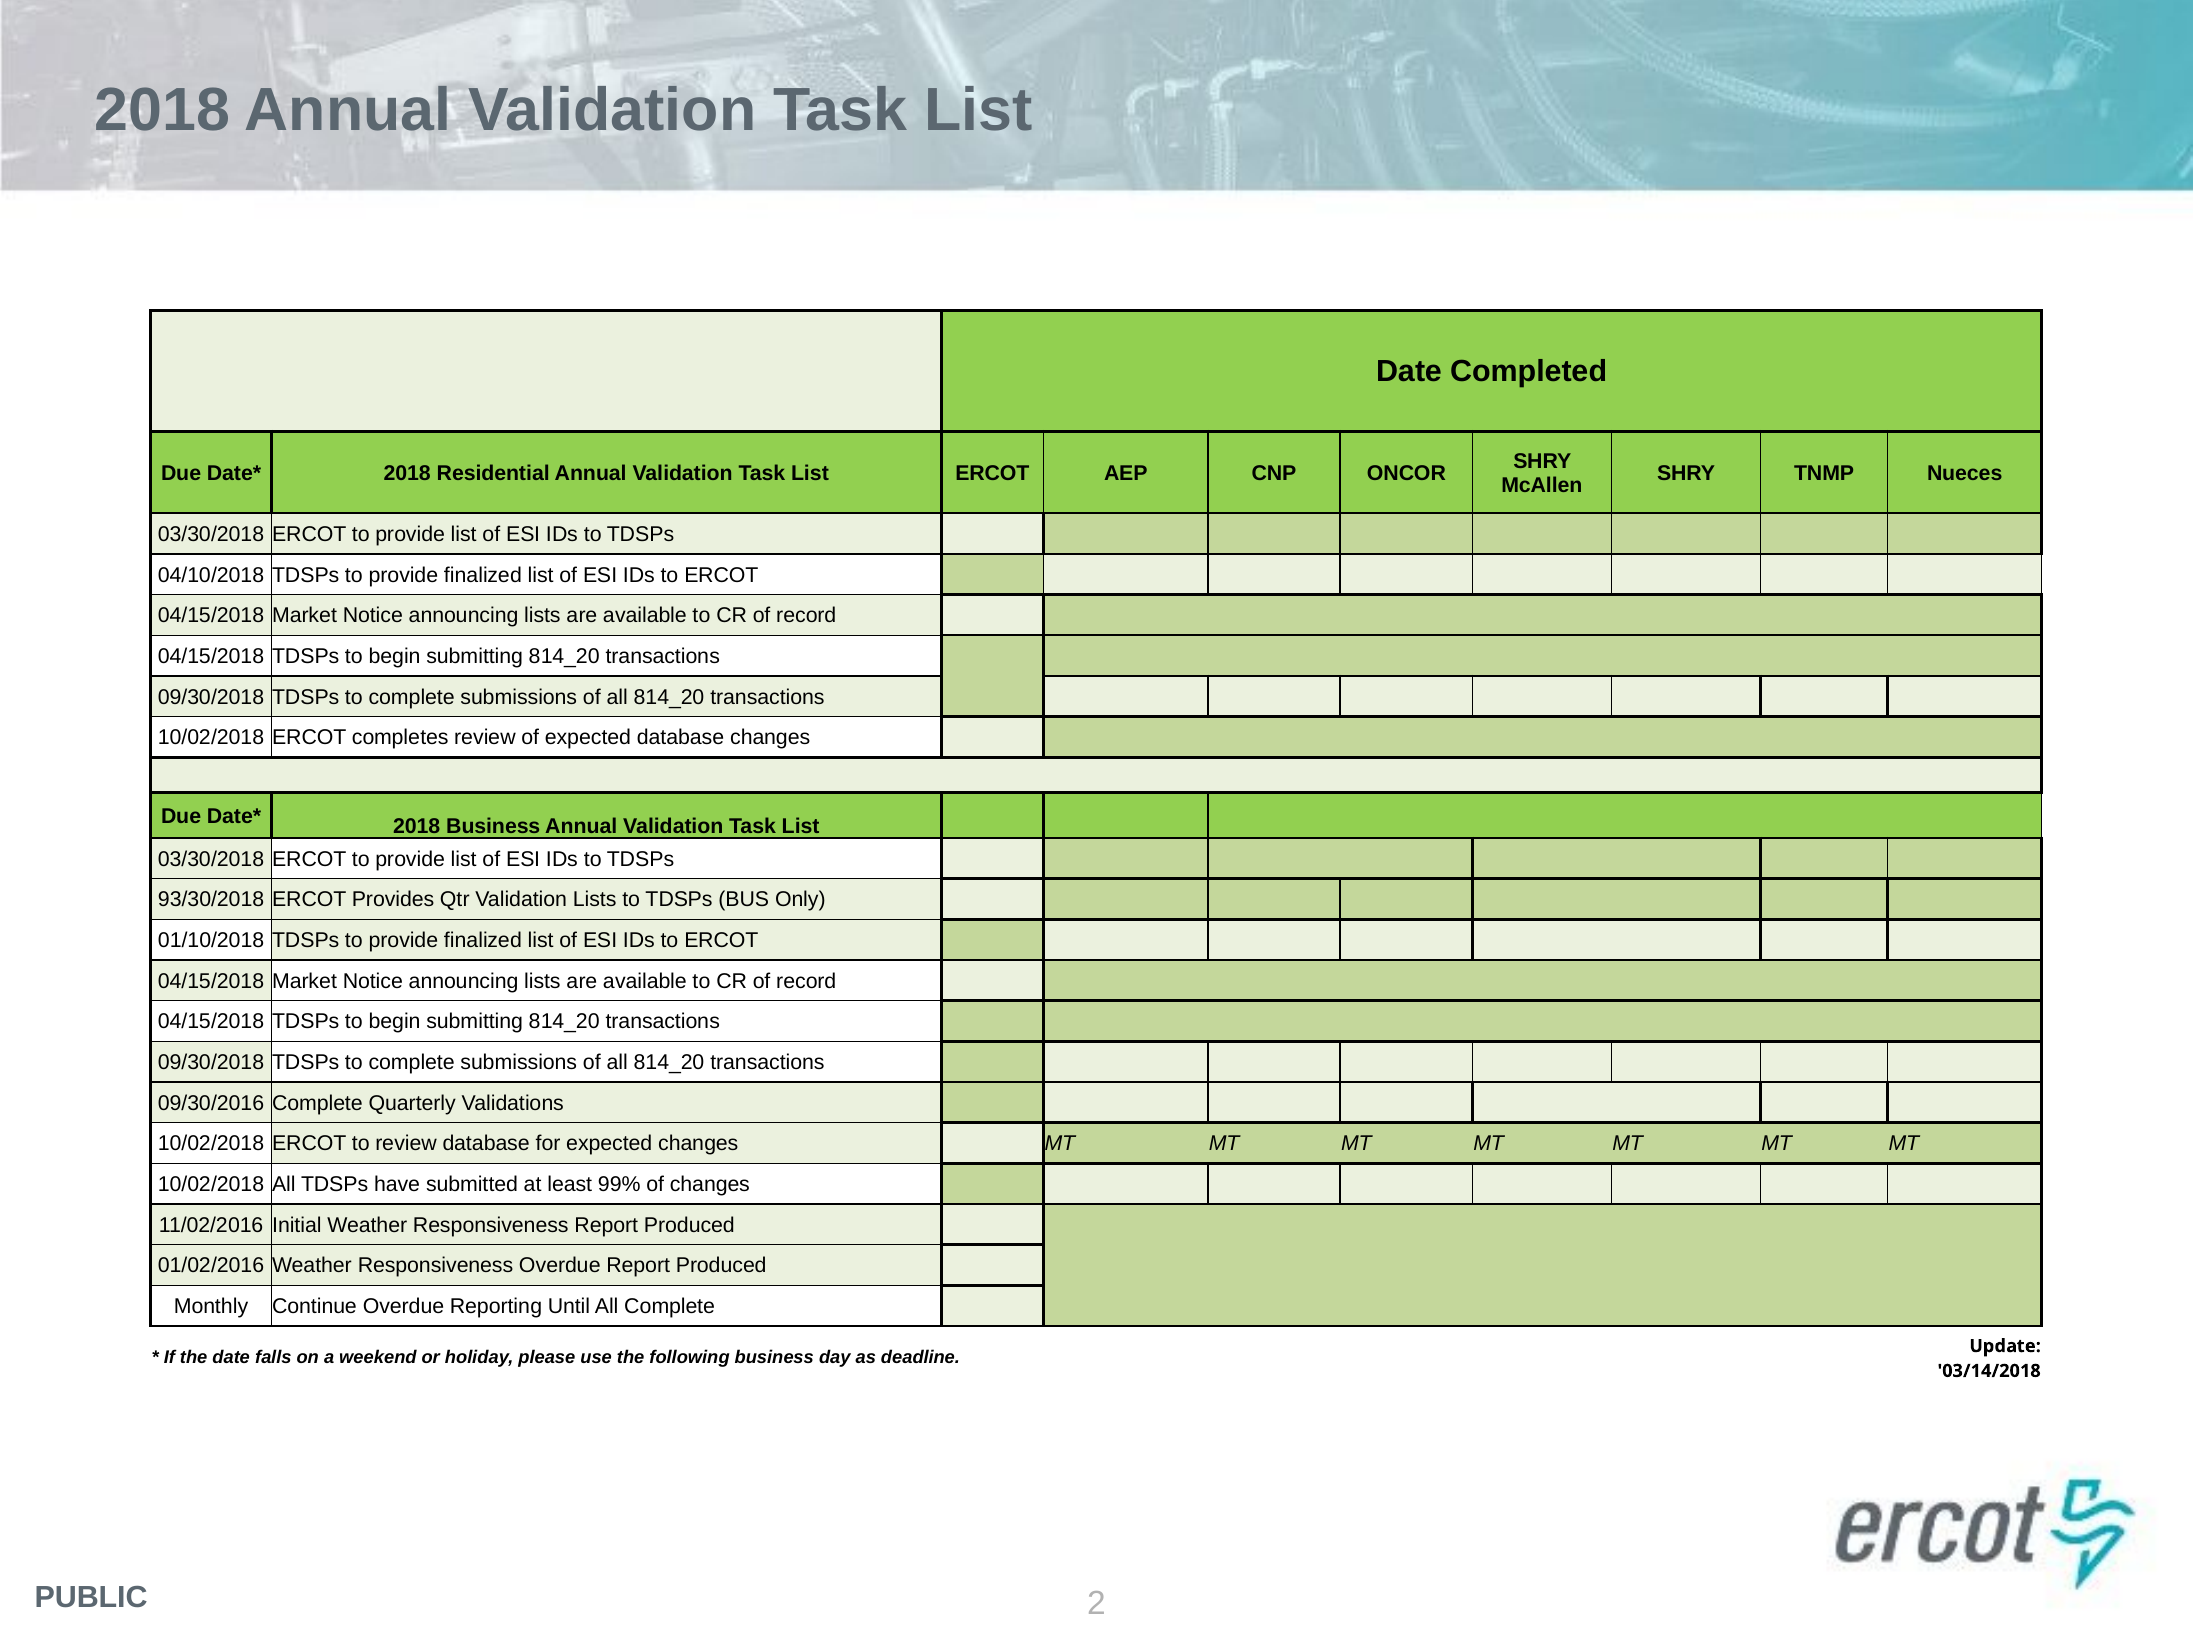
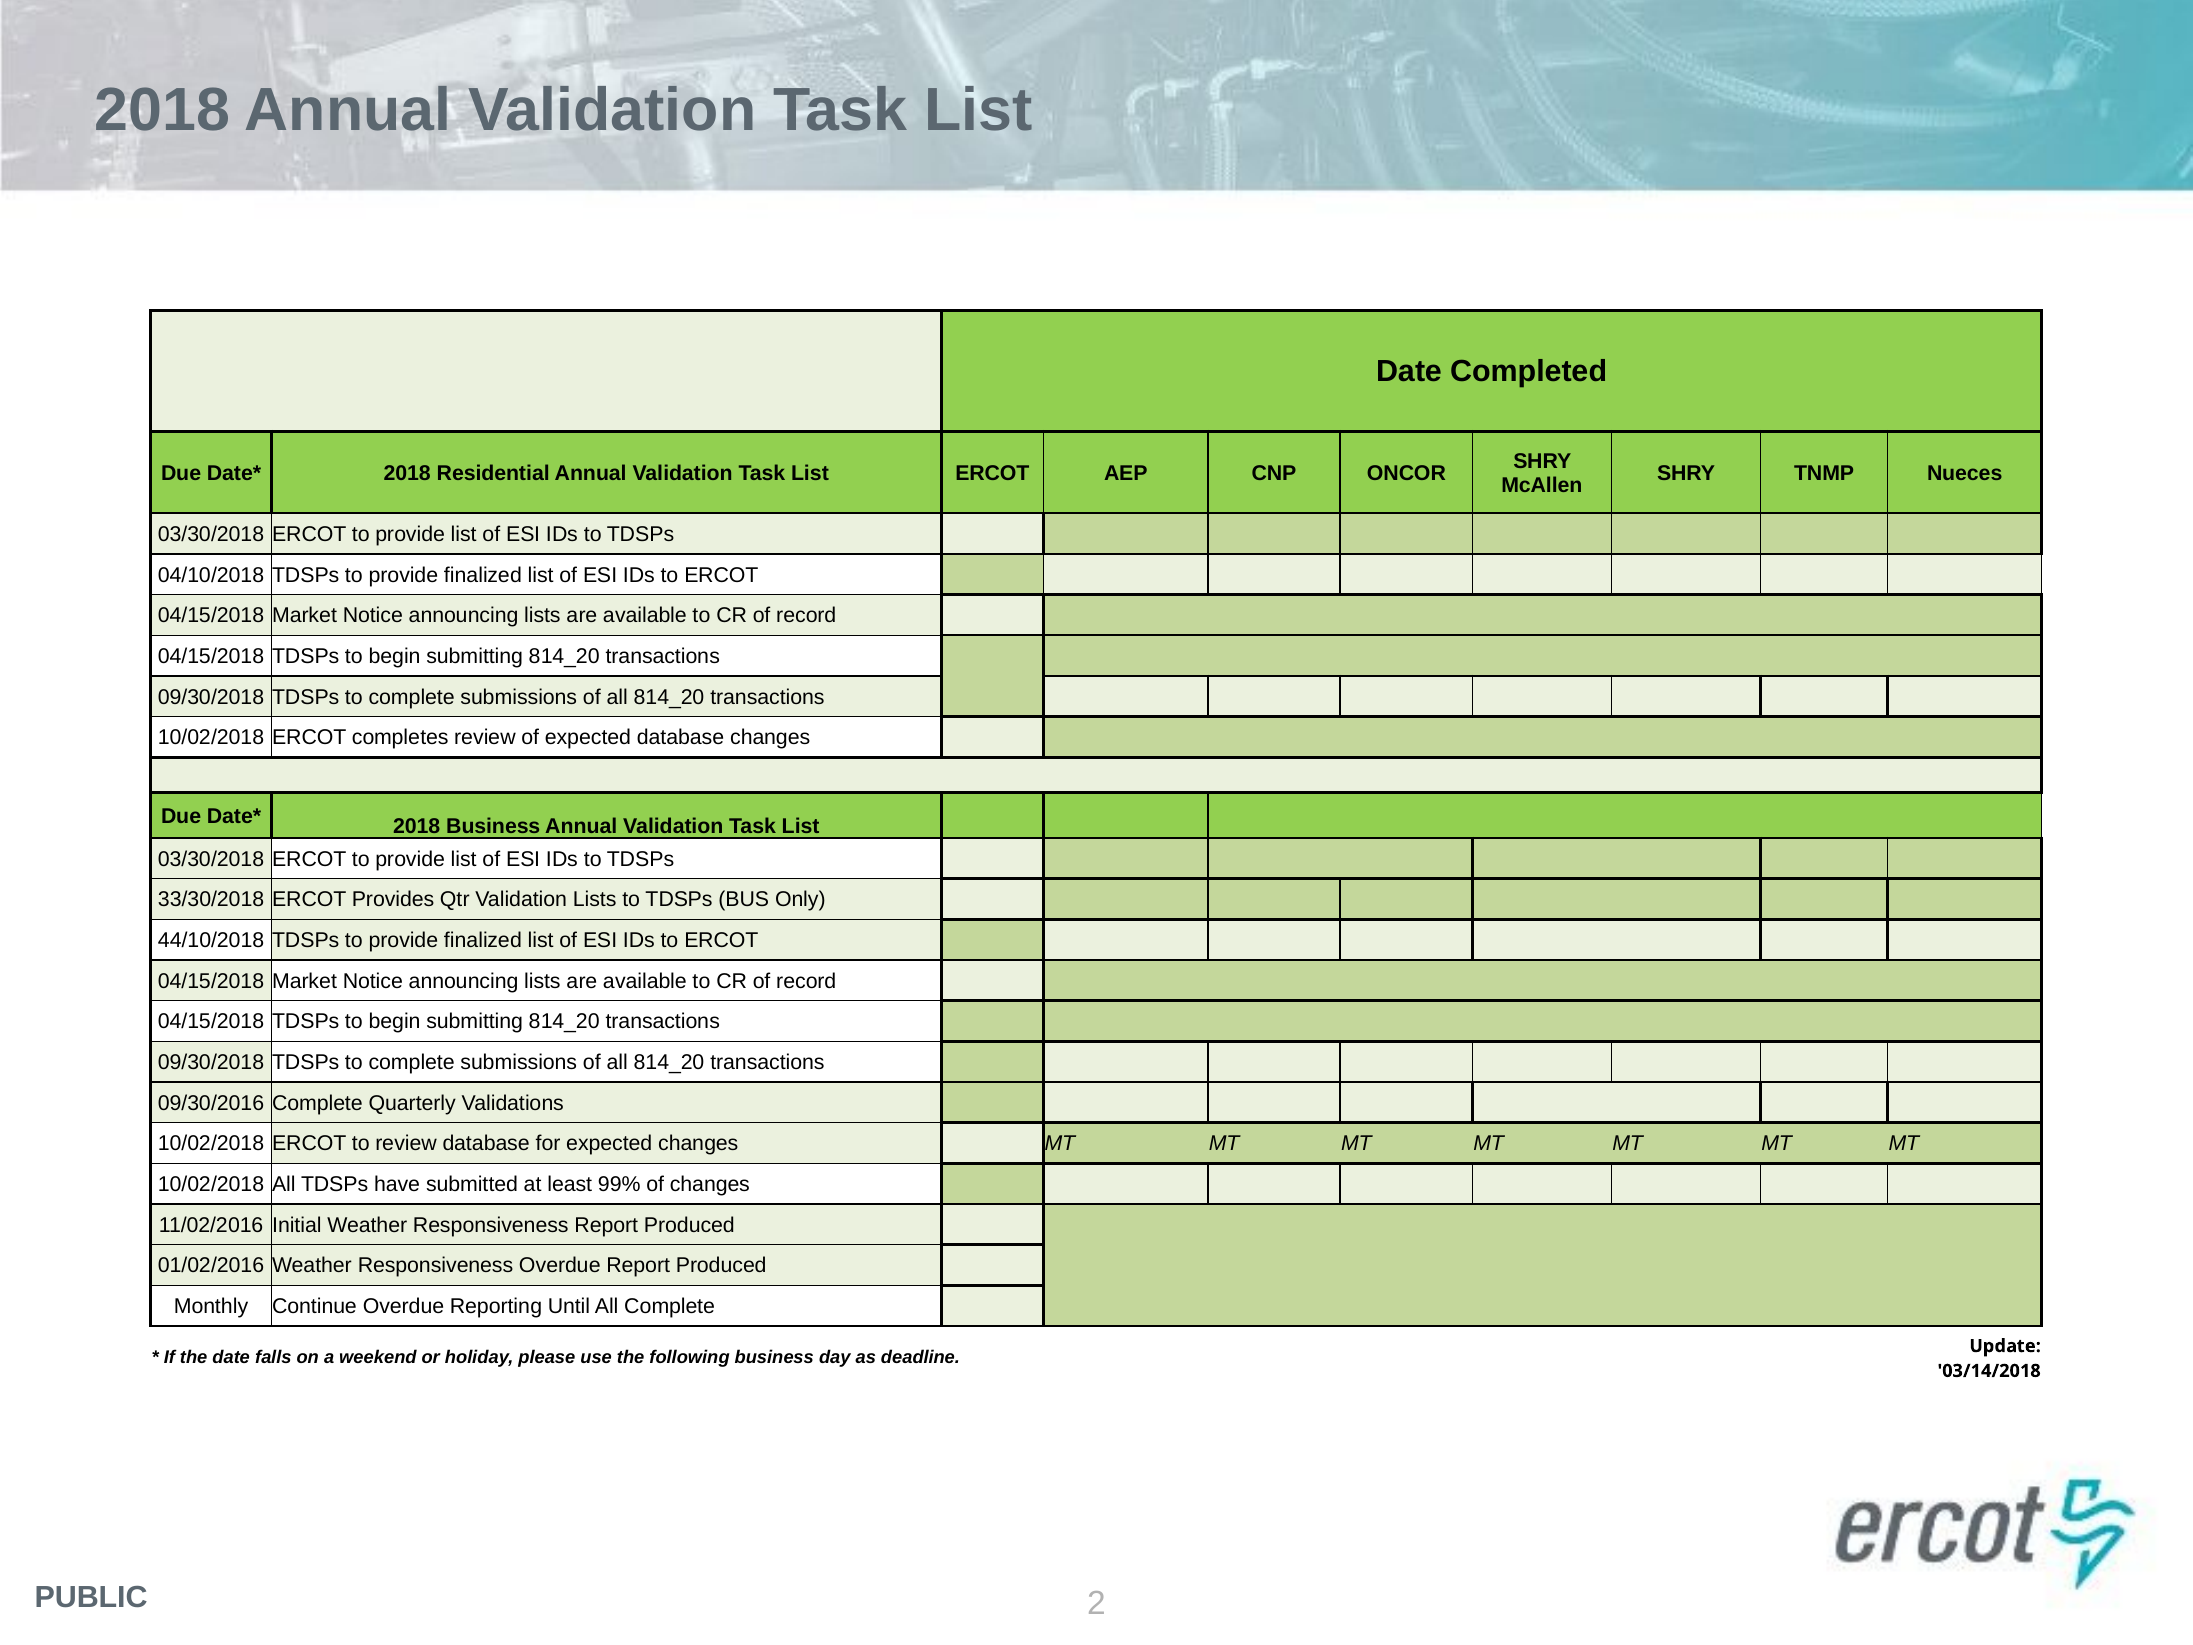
93/30/2018: 93/30/2018 -> 33/30/2018
01/10/2018: 01/10/2018 -> 44/10/2018
